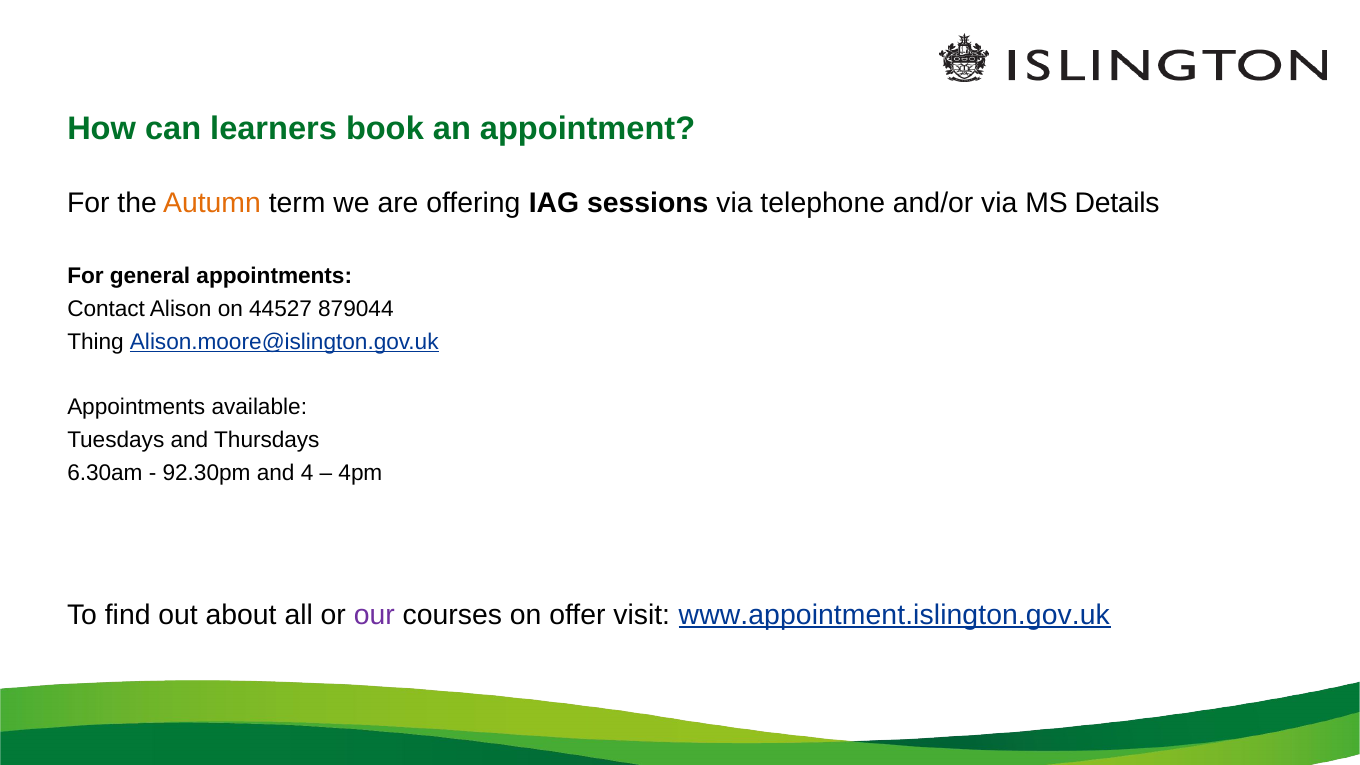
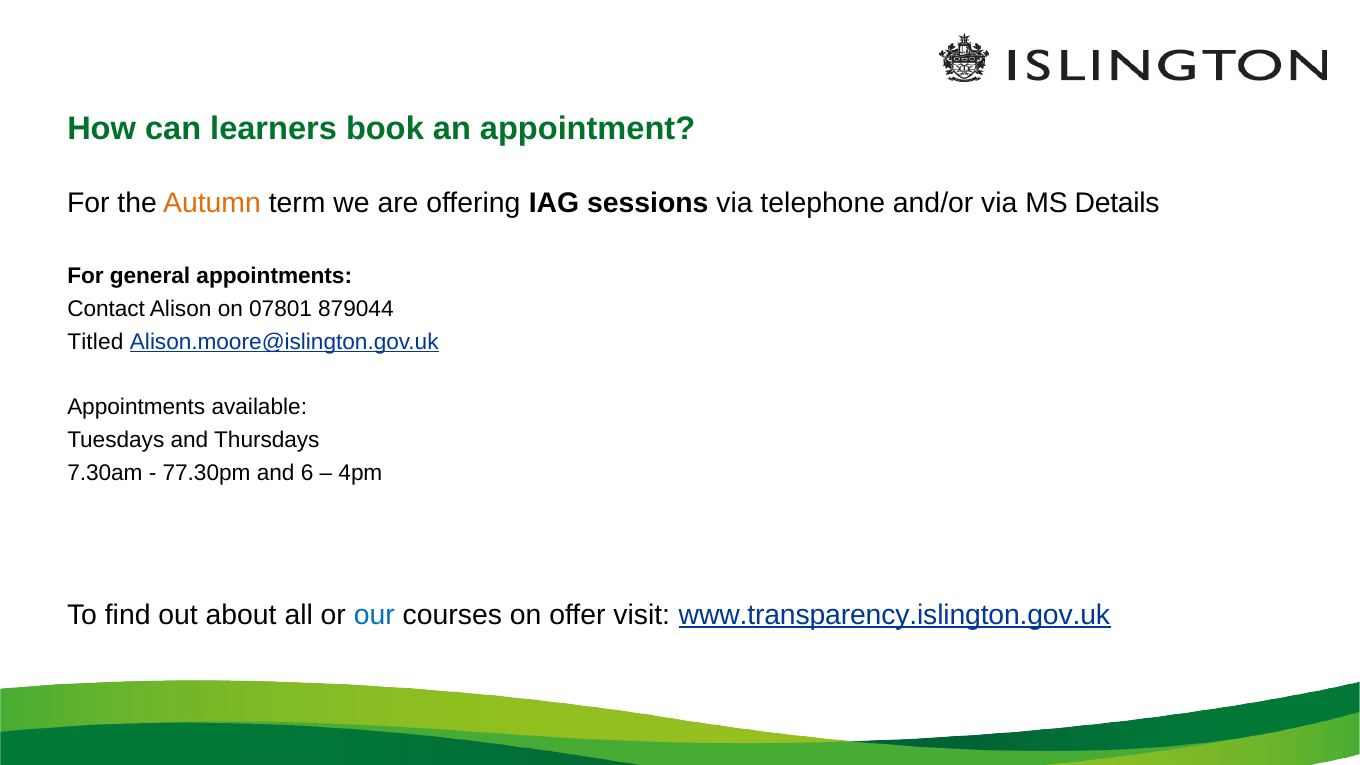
44527: 44527 -> 07801
Thing: Thing -> Titled
6.30am: 6.30am -> 7.30am
92.30pm: 92.30pm -> 77.30pm
4: 4 -> 6
our colour: purple -> blue
www.appointment.islington.gov.uk: www.appointment.islington.gov.uk -> www.transparency.islington.gov.uk
